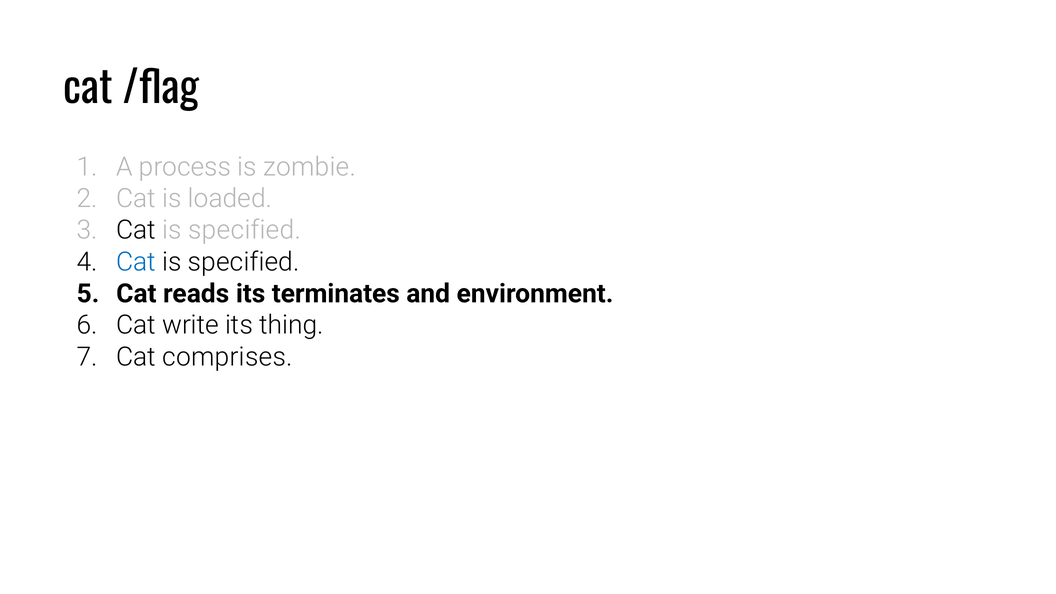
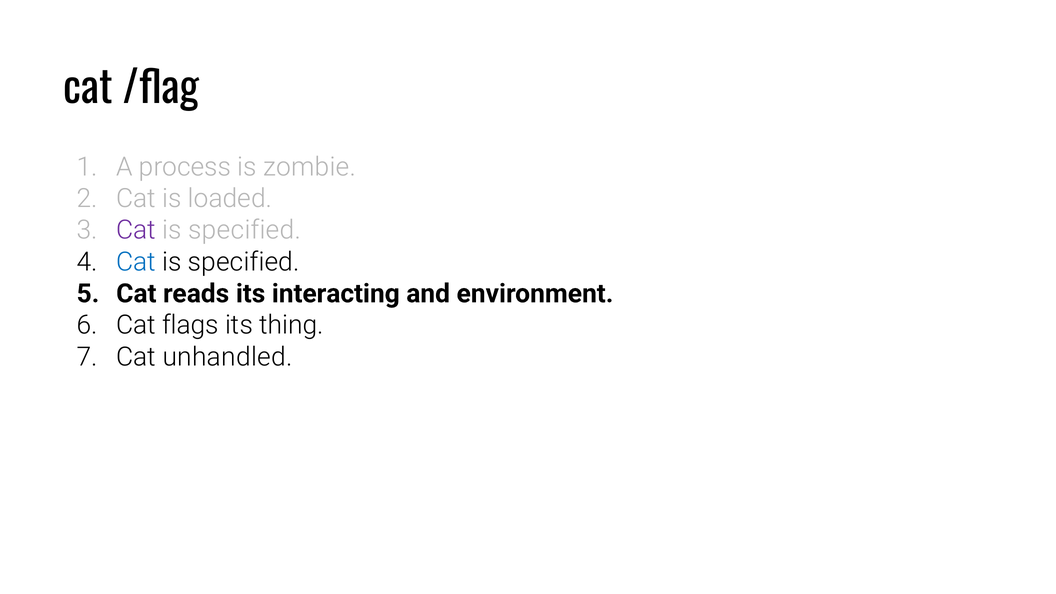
Cat at (136, 230) colour: black -> purple
terminates: terminates -> interacting
write: write -> flags
comprises: comprises -> unhandled
